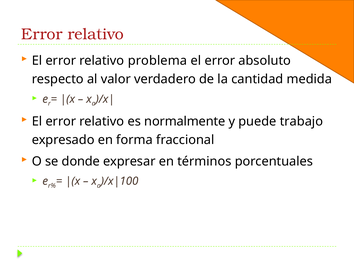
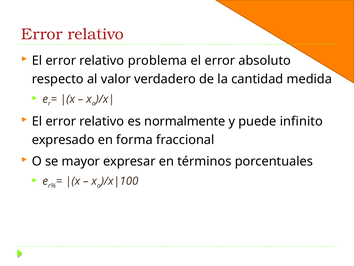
trabajo: trabajo -> infinito
donde: donde -> mayor
